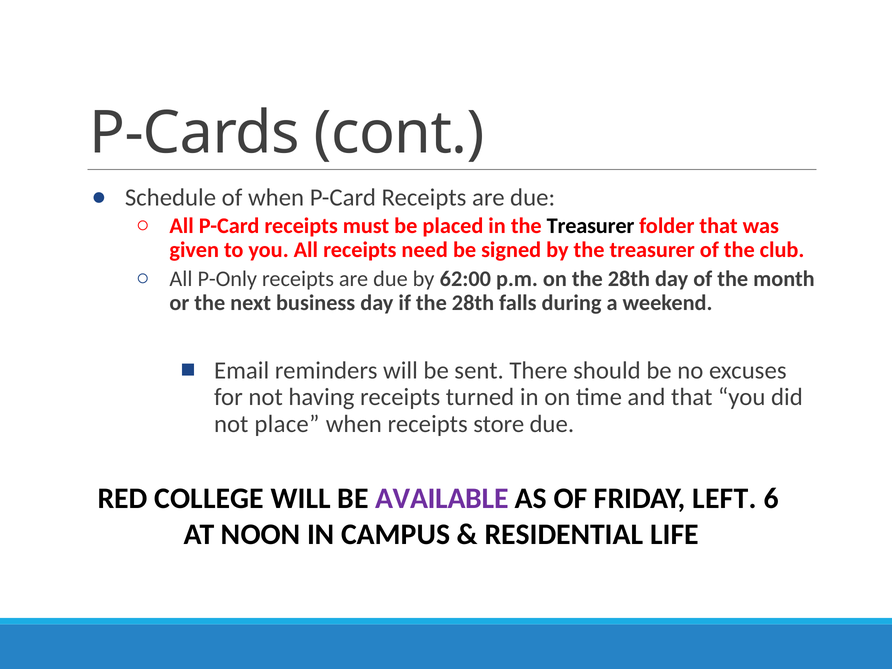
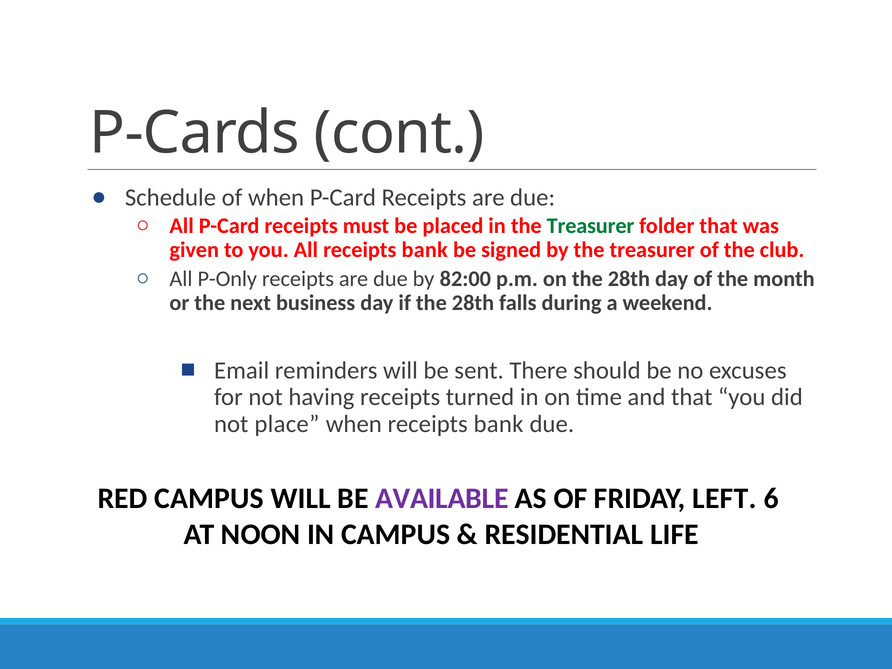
Treasurer at (591, 226) colour: black -> green
All receipts need: need -> bank
62:00: 62:00 -> 82:00
when receipts store: store -> bank
RED COLLEGE: COLLEGE -> CAMPUS
